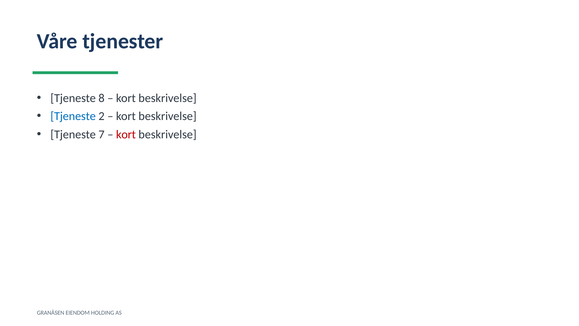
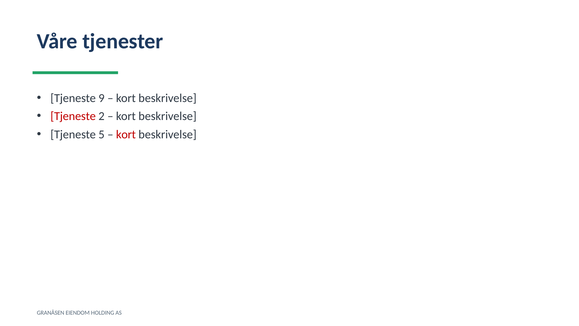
8: 8 -> 9
Tjeneste at (73, 116) colour: blue -> red
7: 7 -> 5
